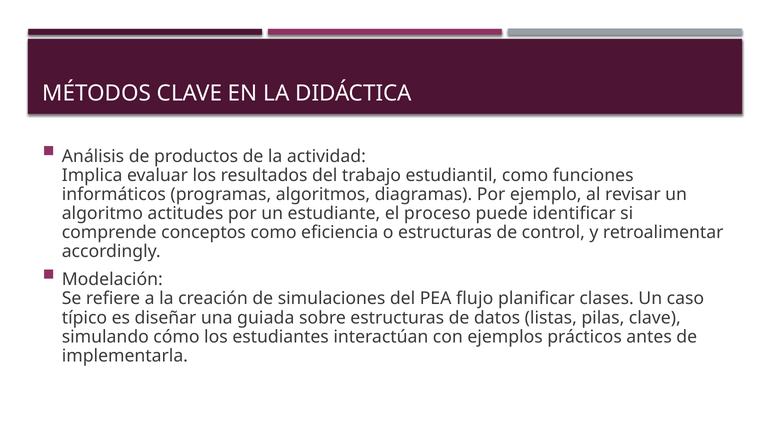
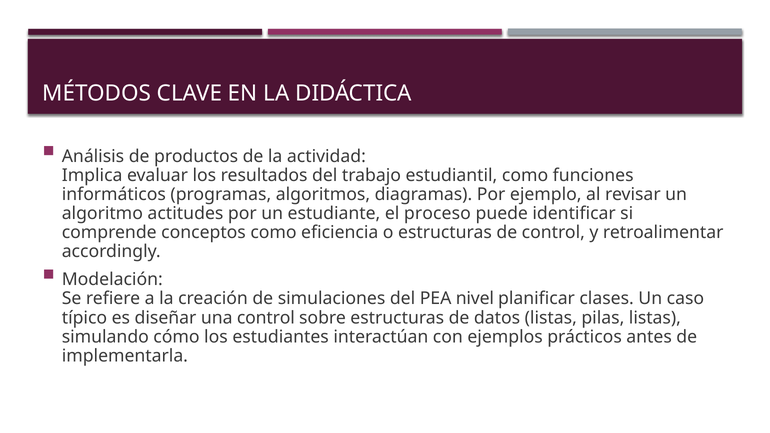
flujo: flujo -> nivel
una guiada: guiada -> control
pilas clave: clave -> listas
